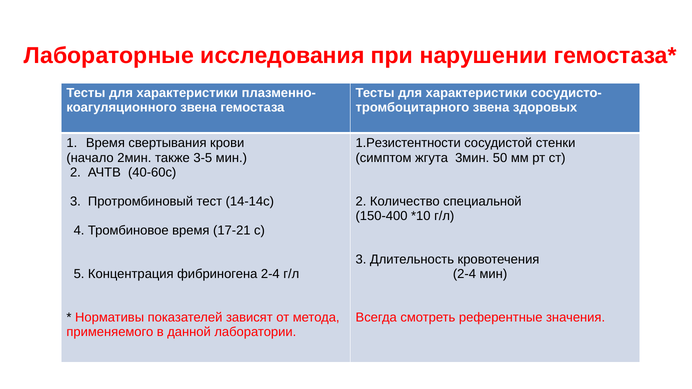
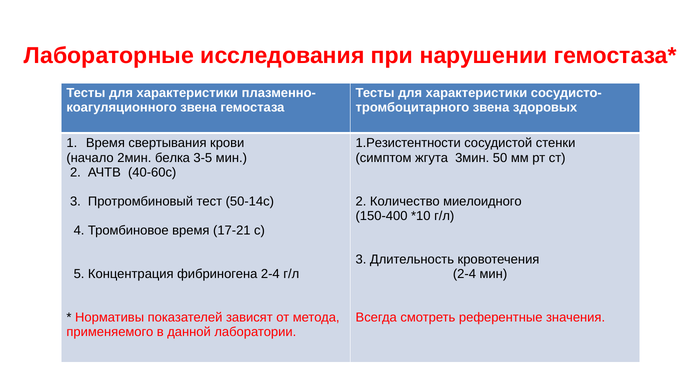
также: также -> белка
14-14с: 14-14с -> 50-14с
специальной: специальной -> миелоидного
